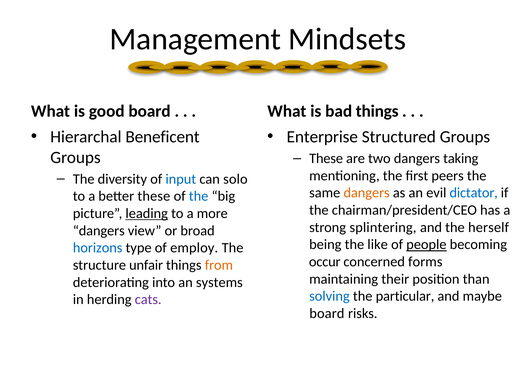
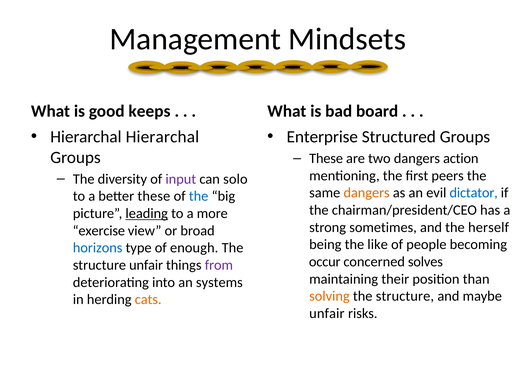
good board: board -> keeps
bad things: things -> board
Hierarchal Beneficent: Beneficent -> Hierarchal
taking: taking -> action
input colour: blue -> purple
splintering: splintering -> sometimes
dangers at (99, 231): dangers -> exercise
people underline: present -> none
employ: employ -> enough
forms: forms -> solves
from colour: orange -> purple
solving colour: blue -> orange
particular at (405, 296): particular -> structure
cats colour: purple -> orange
board at (327, 313): board -> unfair
